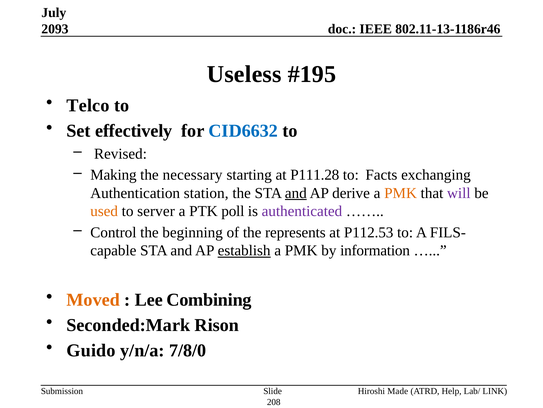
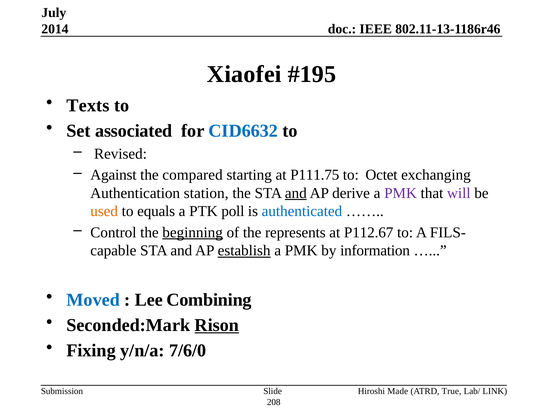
2093: 2093 -> 2014
Useless: Useless -> Xiaofei
Telco: Telco -> Texts
effectively: effectively -> associated
Making: Making -> Against
necessary: necessary -> compared
P111.28: P111.28 -> P111.75
Facts: Facts -> Octet
PMK at (401, 193) colour: orange -> purple
server: server -> equals
authenticated colour: purple -> blue
beginning underline: none -> present
P112.53: P112.53 -> P112.67
Moved colour: orange -> blue
Rison underline: none -> present
Guido: Guido -> Fixing
7/8/0: 7/8/0 -> 7/6/0
Help: Help -> True
